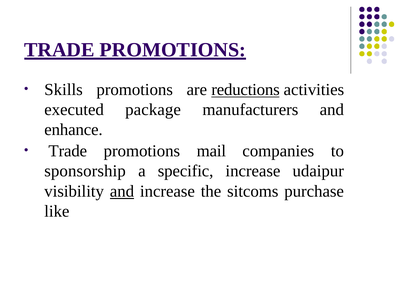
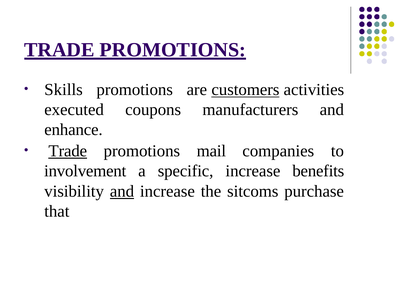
reductions: reductions -> customers
package: package -> coupons
Trade at (68, 151) underline: none -> present
sponsorship: sponsorship -> involvement
udaipur: udaipur -> benefits
like: like -> that
